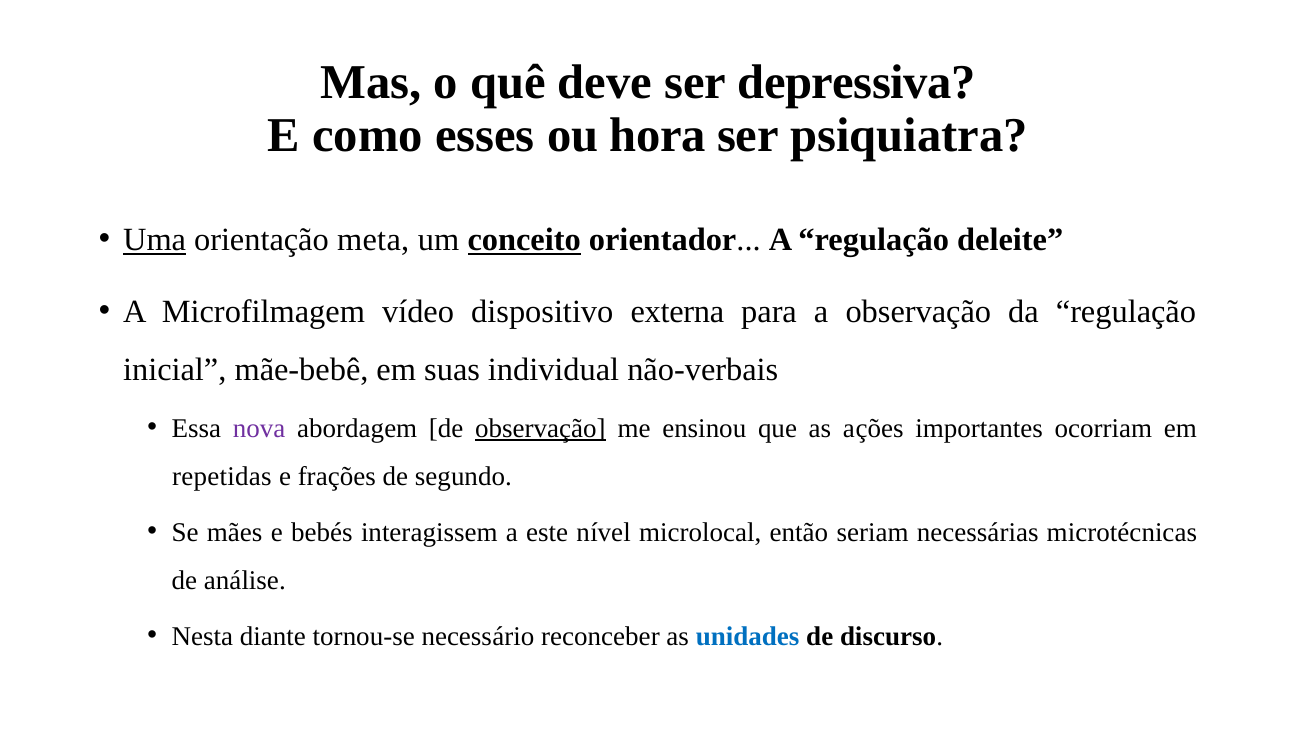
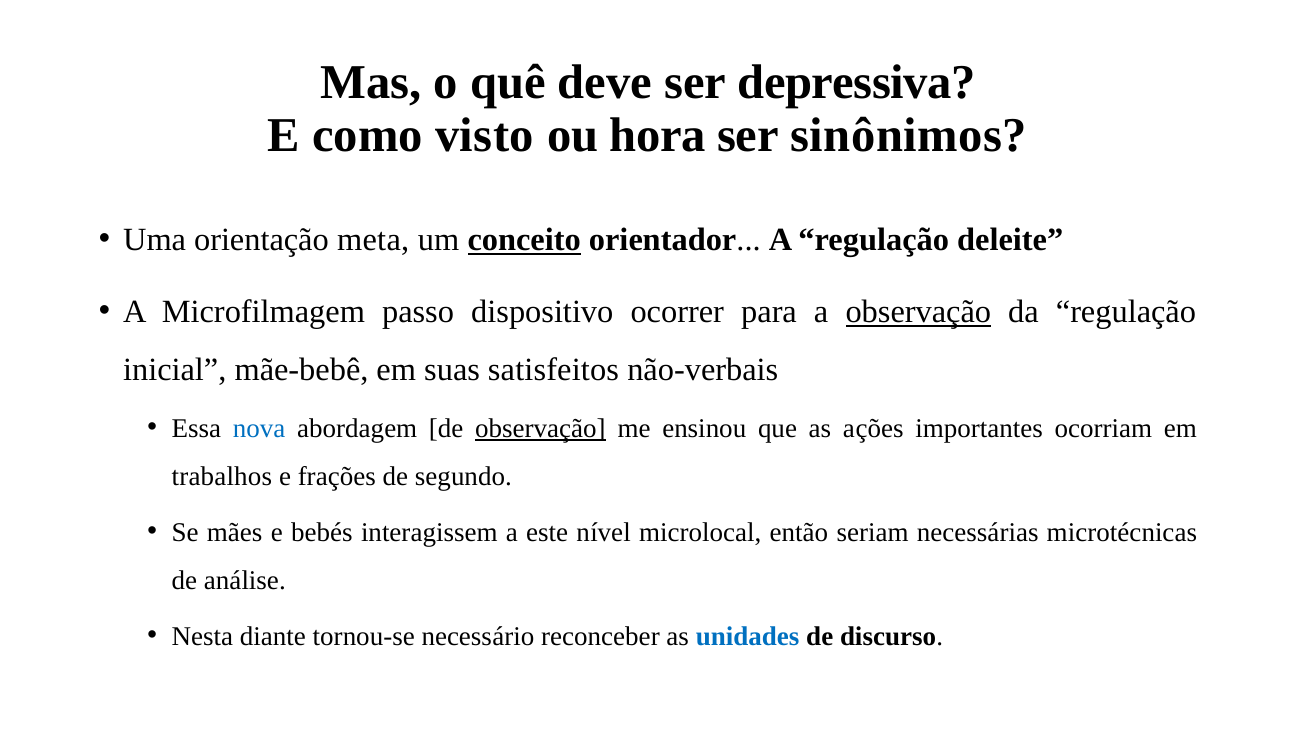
esses: esses -> visto
psiquiatra: psiquiatra -> sinônimos
Uma underline: present -> none
vídeo: vídeo -> passo
externa: externa -> ocorrer
observação at (918, 312) underline: none -> present
individual: individual -> satisfeitos
nova colour: purple -> blue
repetidas: repetidas -> trabalhos
